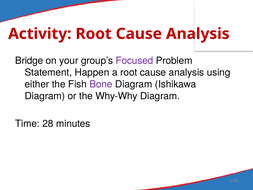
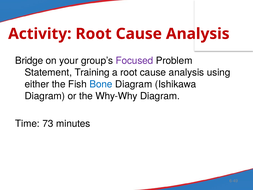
Happen: Happen -> Training
Bone colour: purple -> blue
28: 28 -> 73
